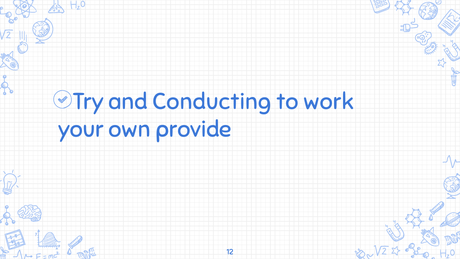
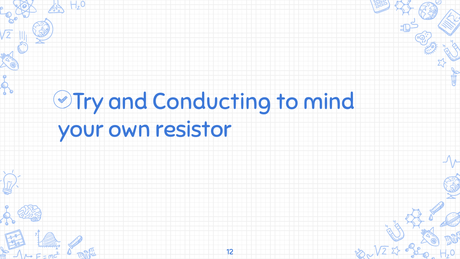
work: work -> mind
provide: provide -> resistor
